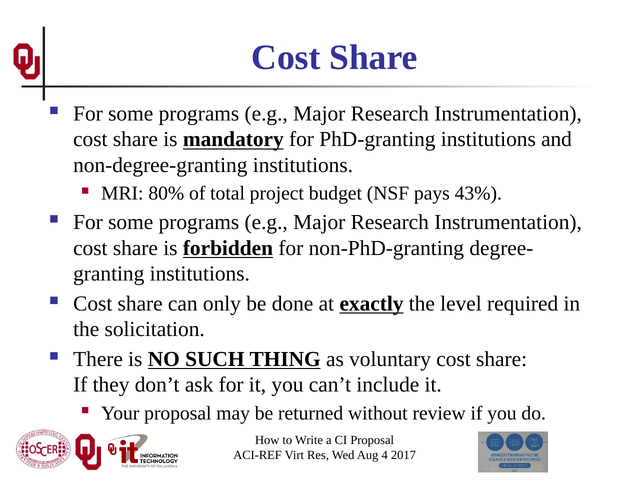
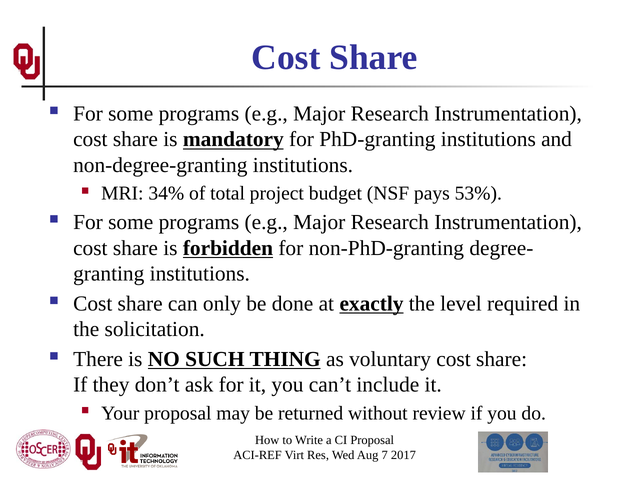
80%: 80% -> 34%
43%: 43% -> 53%
4: 4 -> 7
